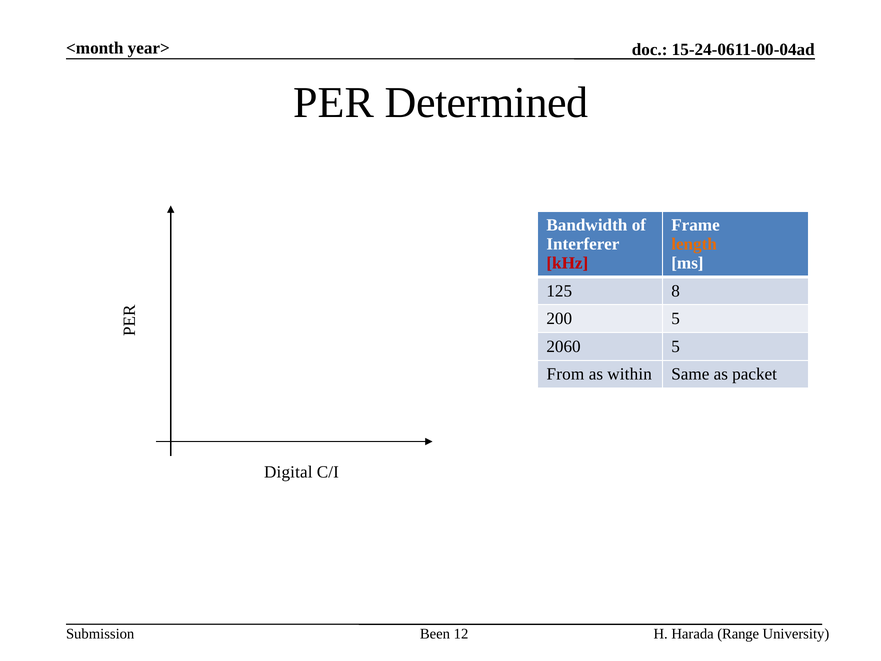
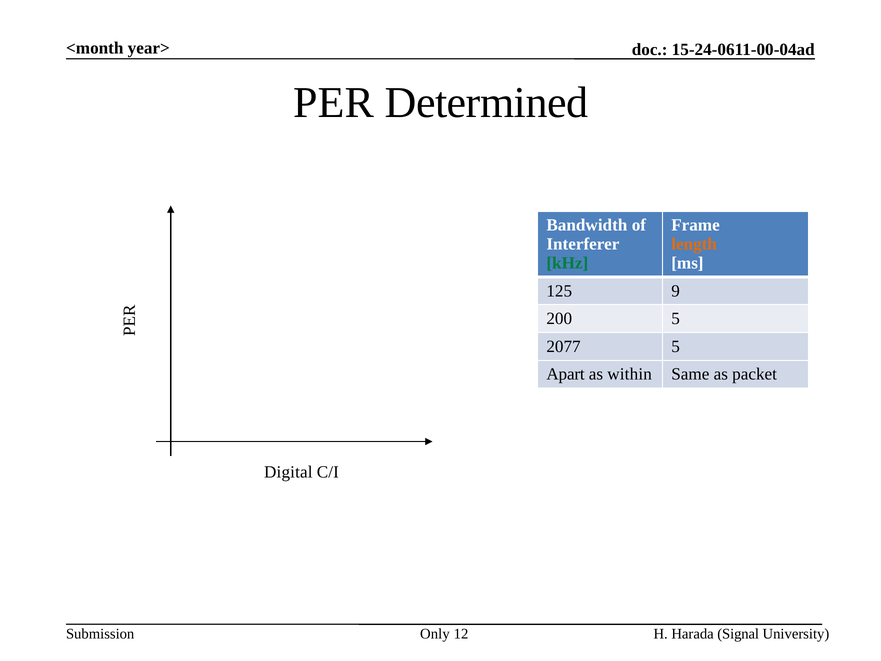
kHz colour: red -> green
8: 8 -> 9
2060: 2060 -> 2077
From: From -> Apart
Range: Range -> Signal
Been: Been -> Only
